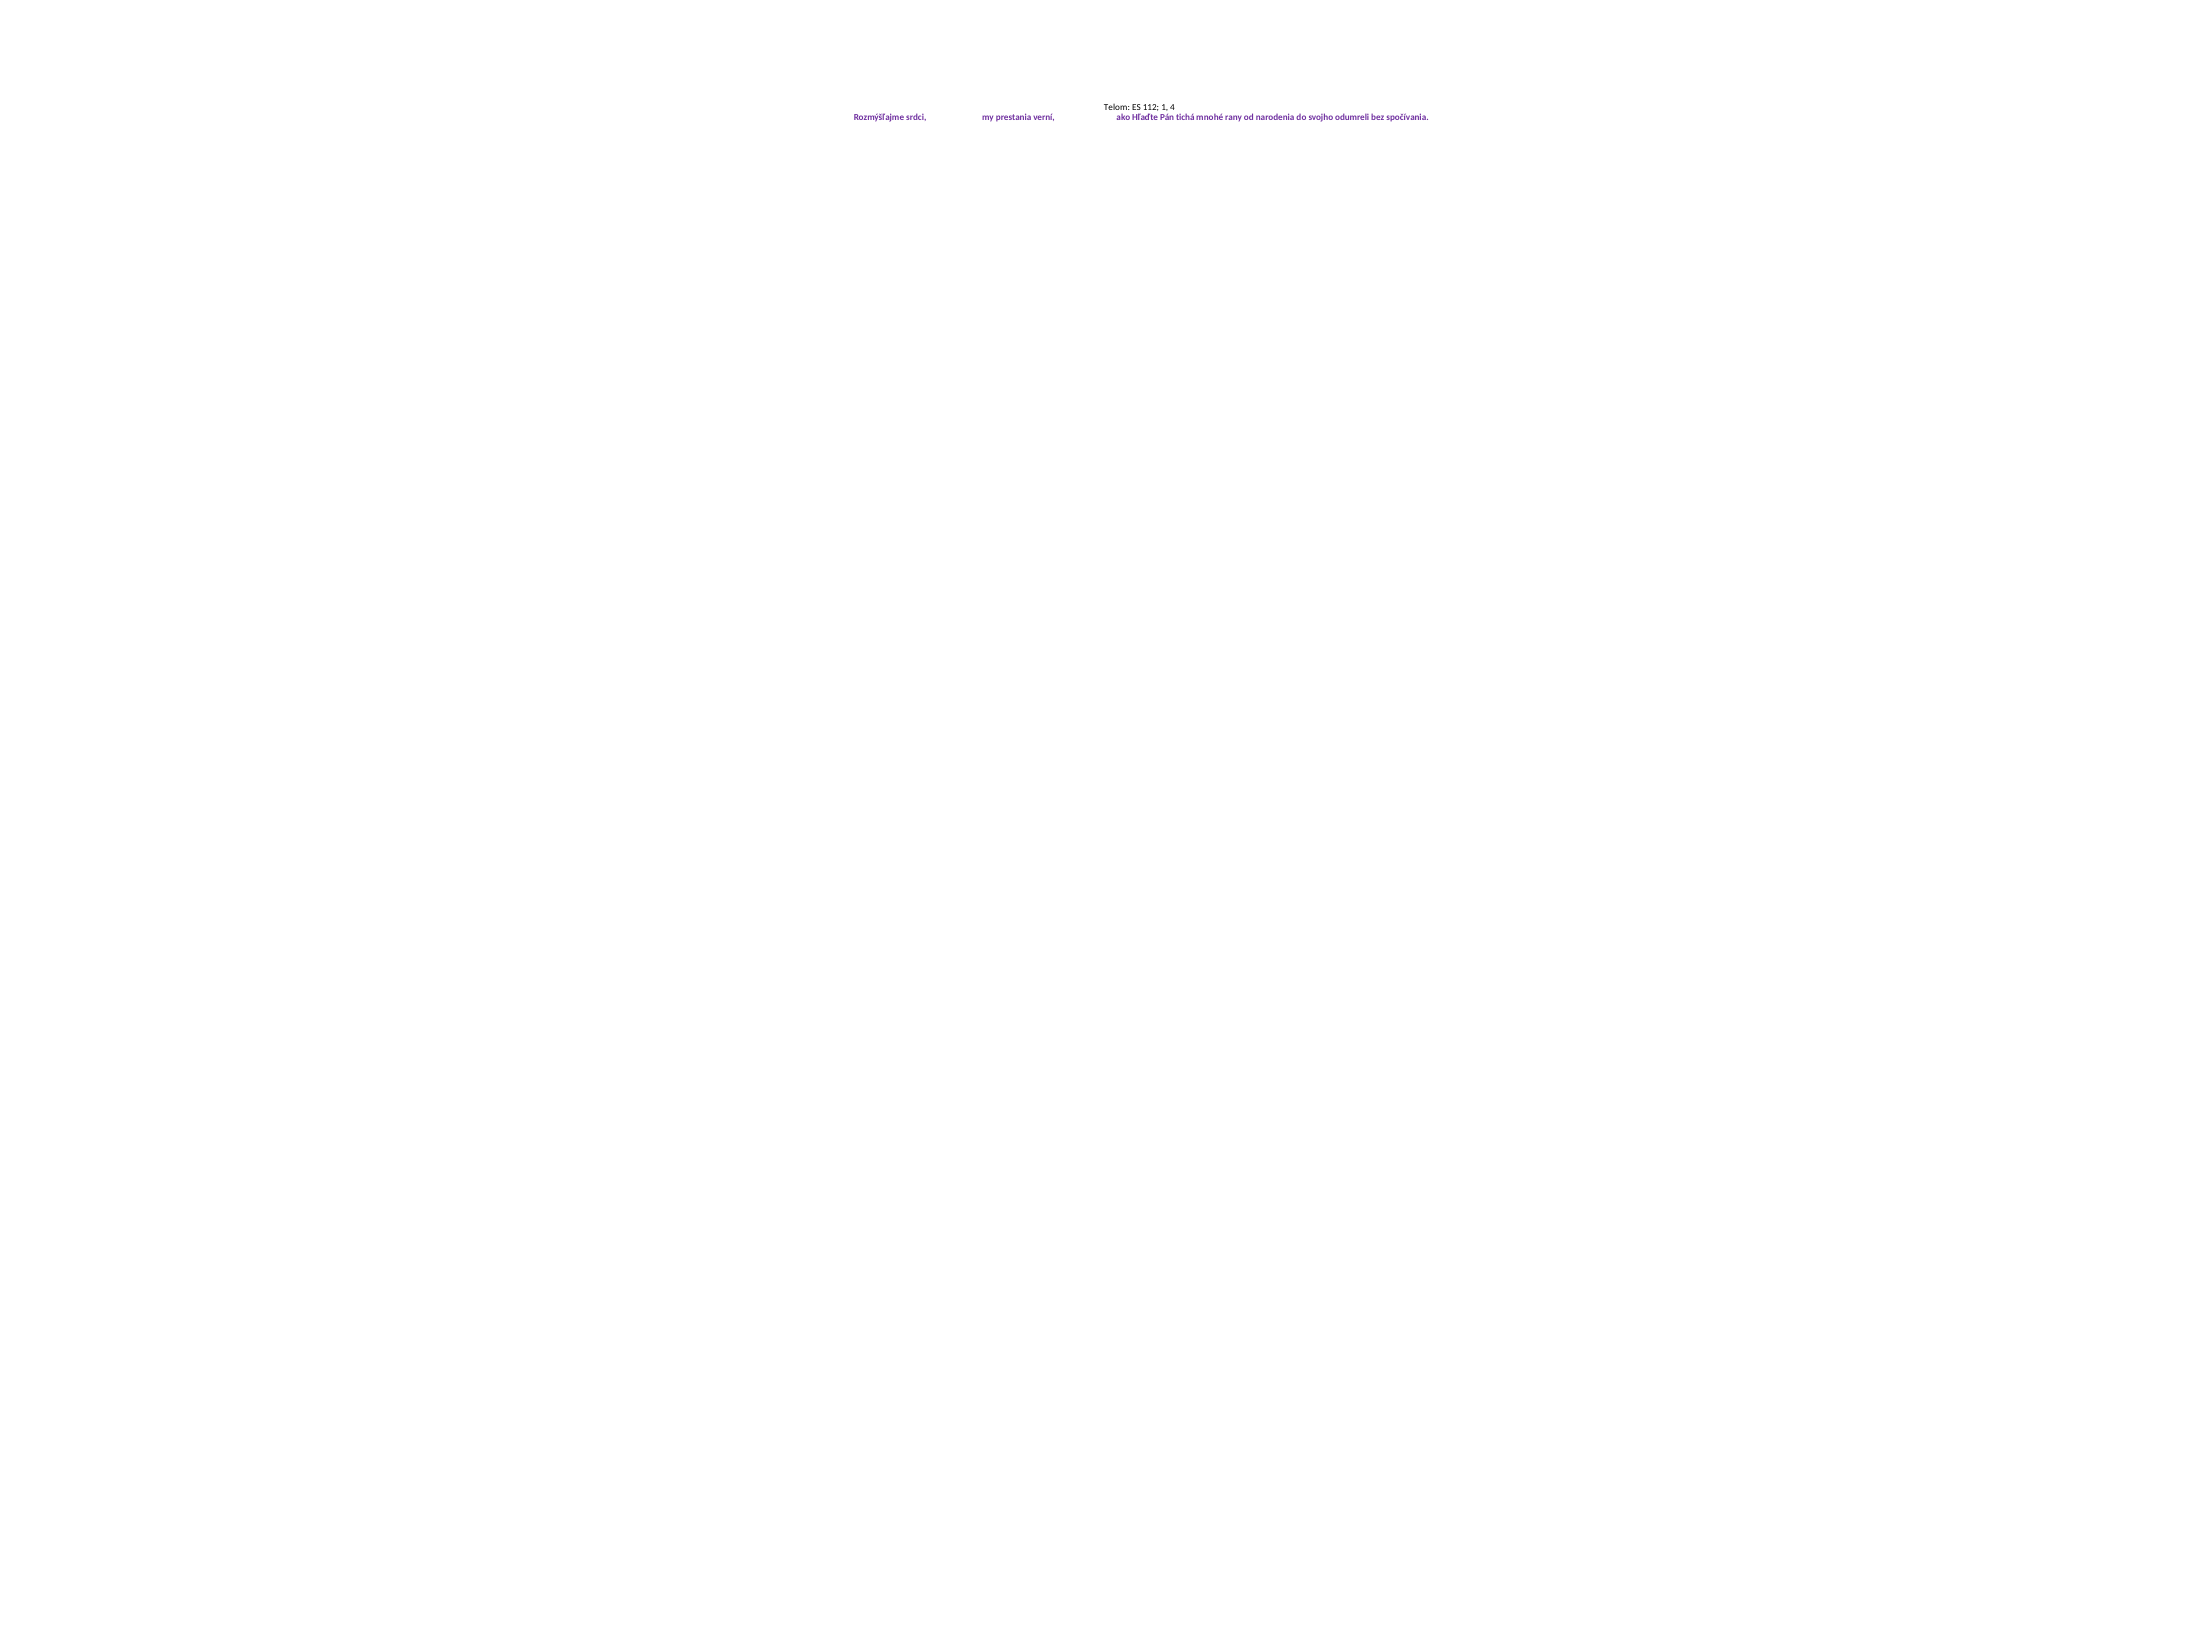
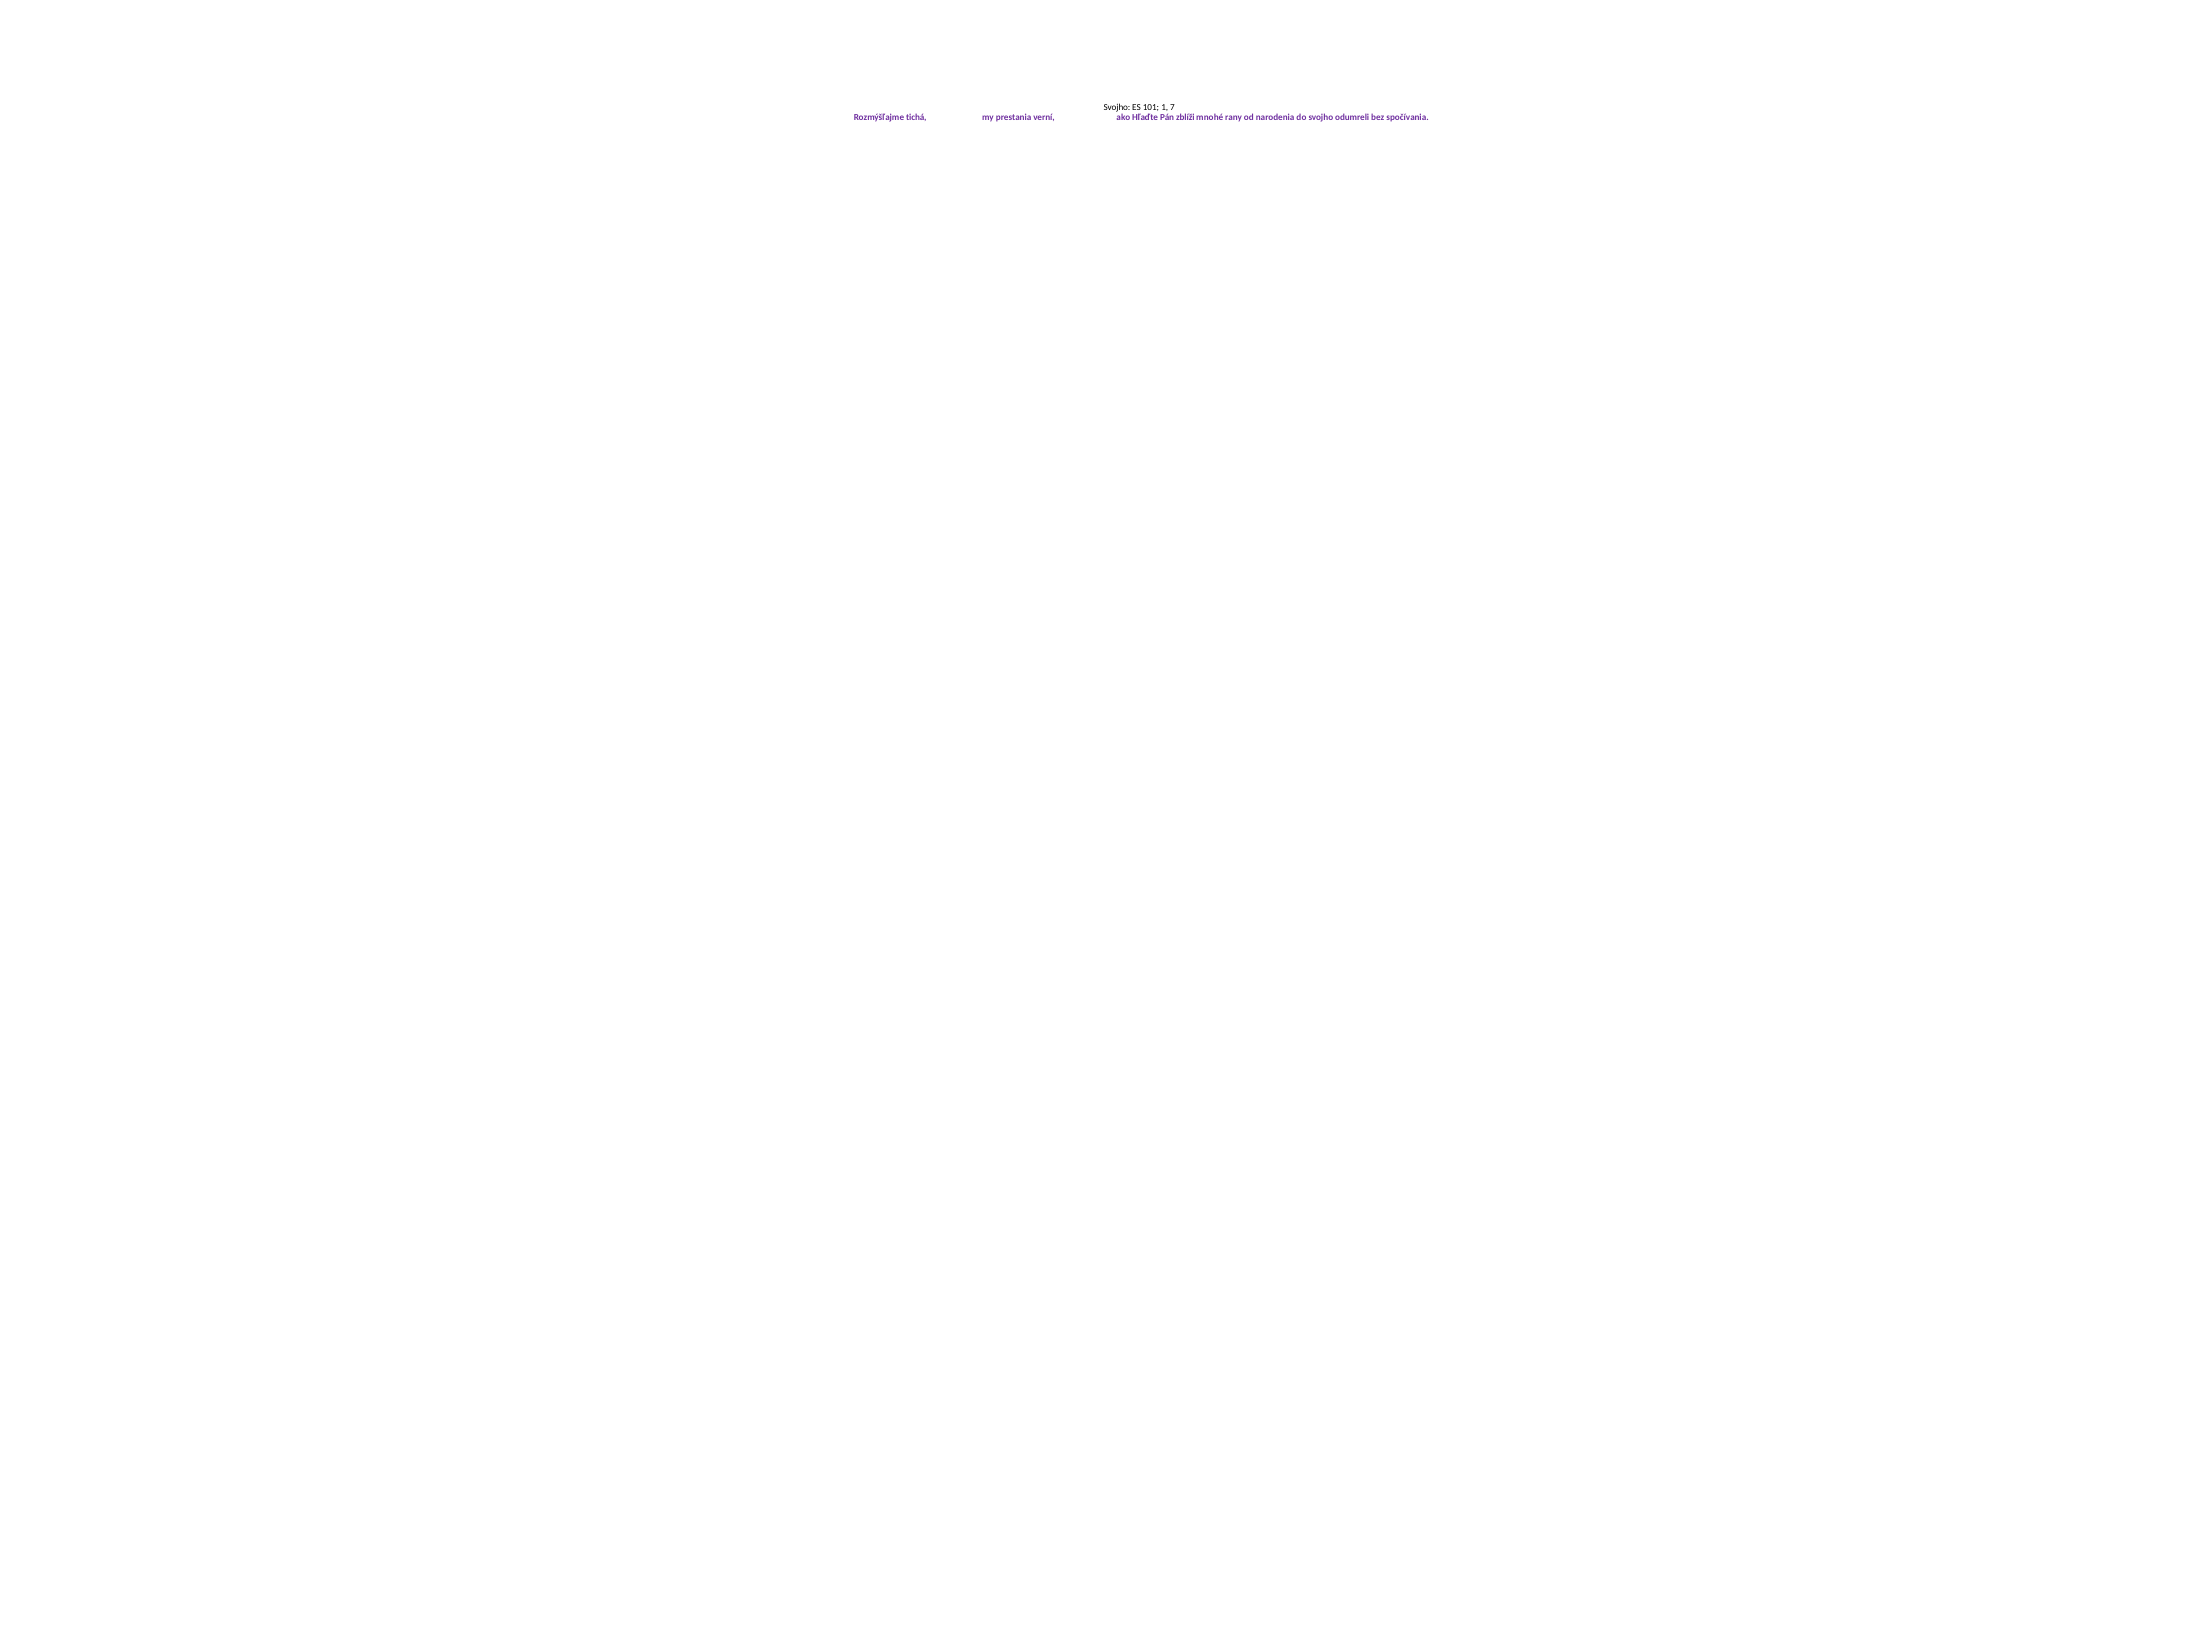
Telom at (1117, 107): Telom -> Svojho
112: 112 -> 101
4: 4 -> 7
srdci: srdci -> tichá
tichá: tichá -> zblíži
